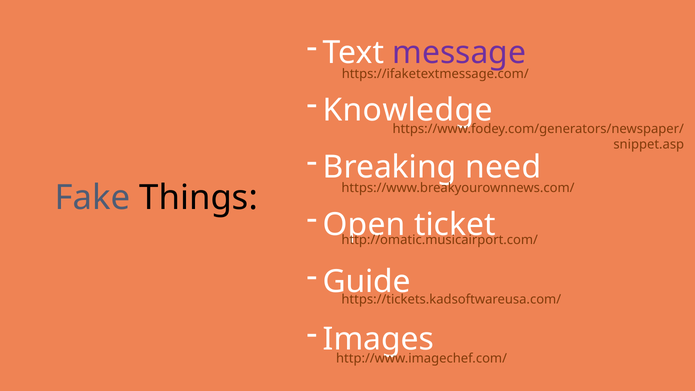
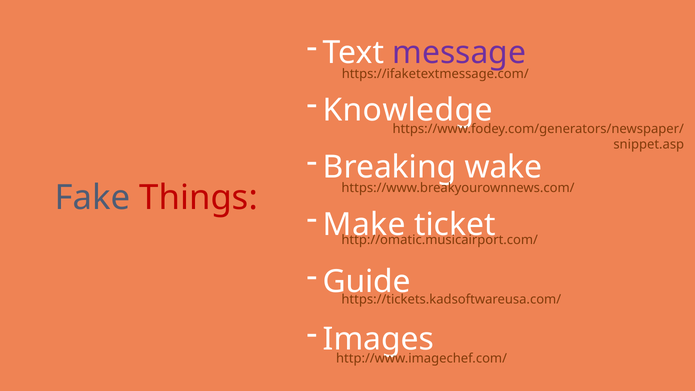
need: need -> wake
Things colour: black -> red
Open: Open -> Make
